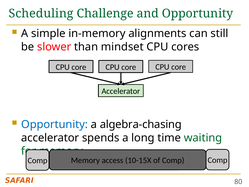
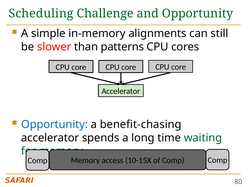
mindset: mindset -> patterns
algebra-chasing: algebra-chasing -> benefit-chasing
